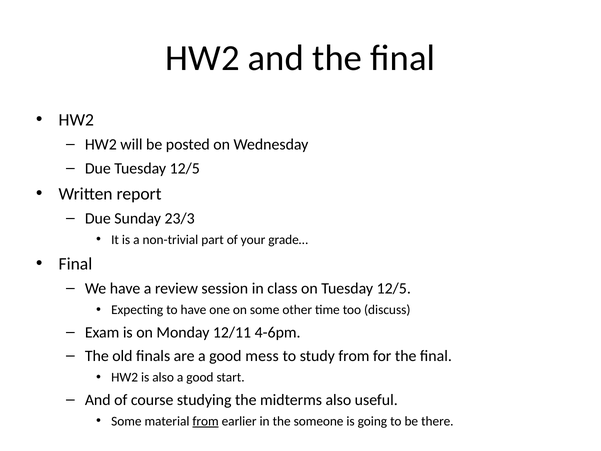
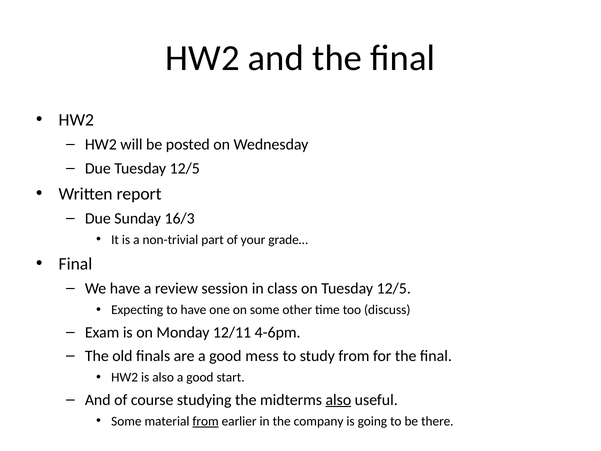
23/3: 23/3 -> 16/3
also at (338, 400) underline: none -> present
someone: someone -> company
